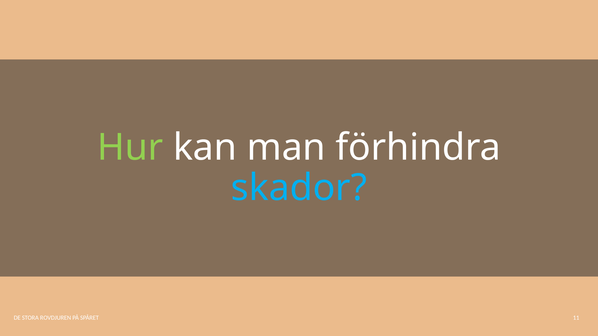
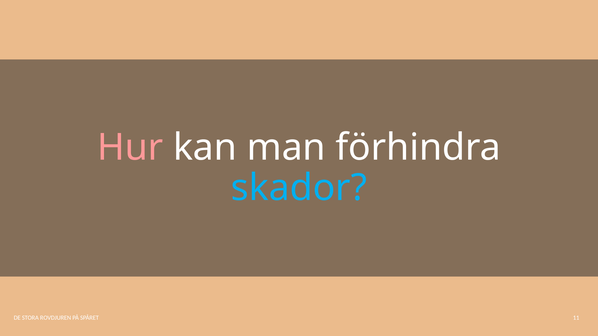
Hur colour: light green -> pink
